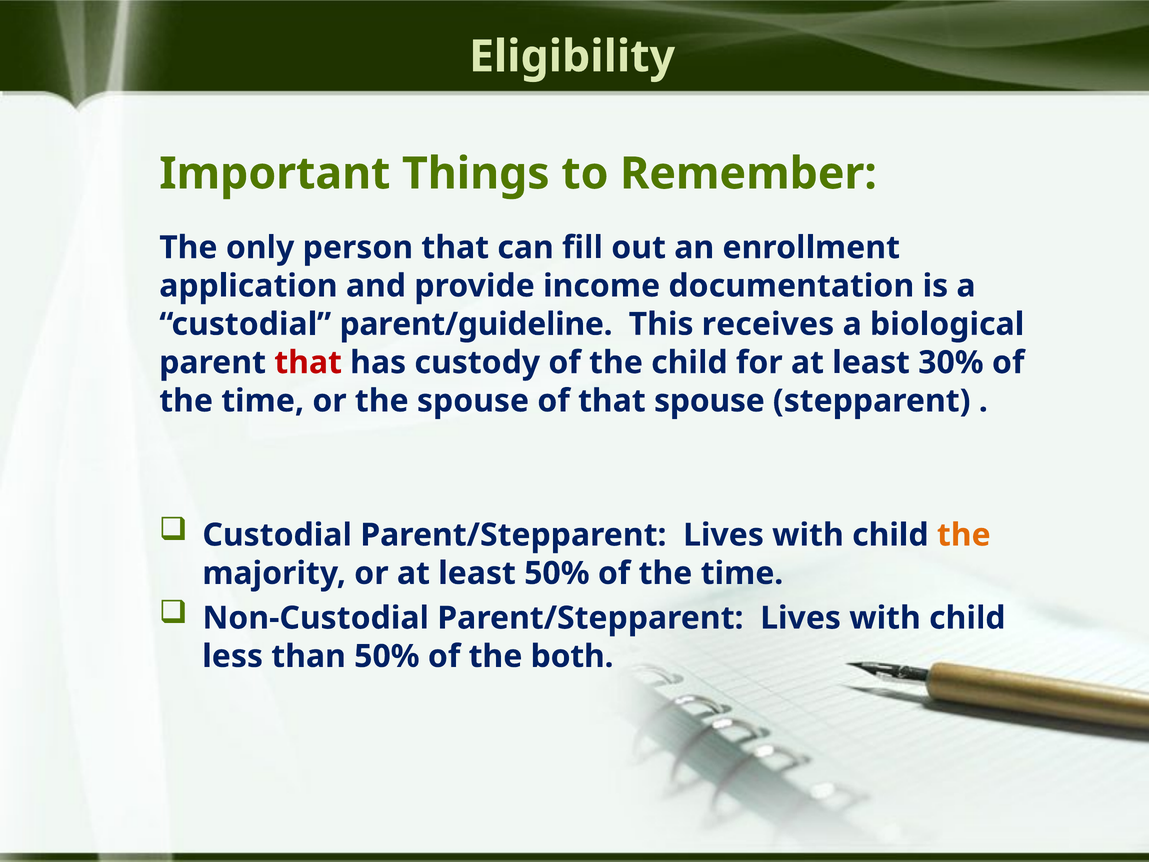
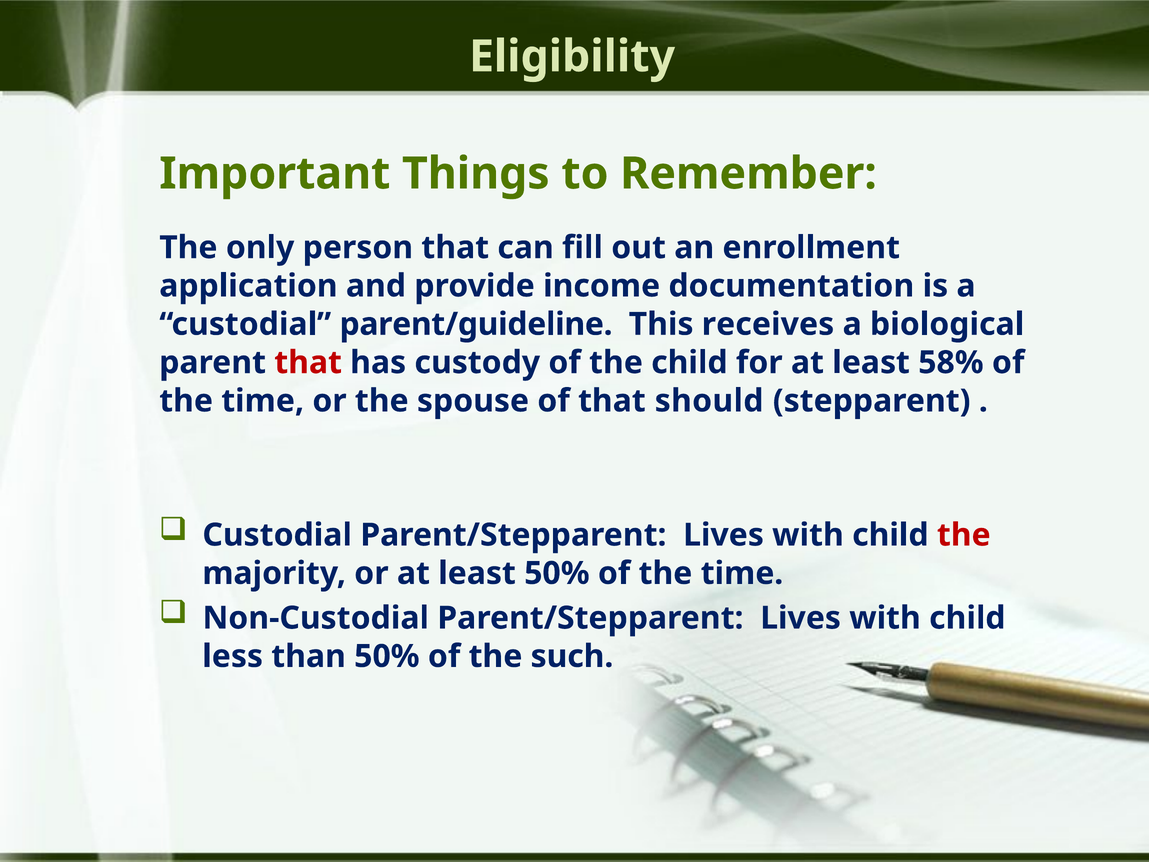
30%: 30% -> 58%
that spouse: spouse -> should
the at (964, 535) colour: orange -> red
both: both -> such
